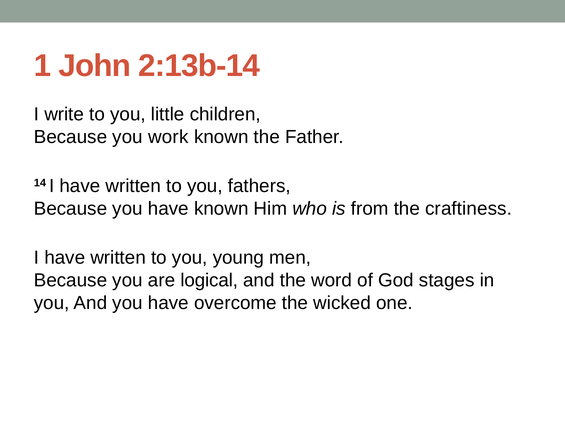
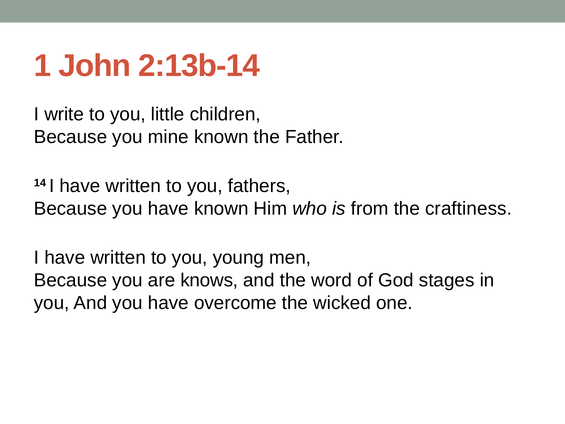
work: work -> mine
logical: logical -> knows
